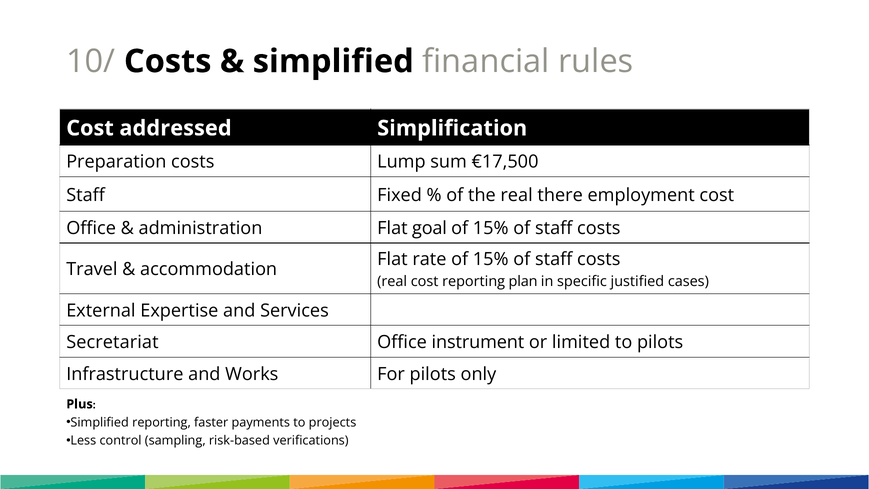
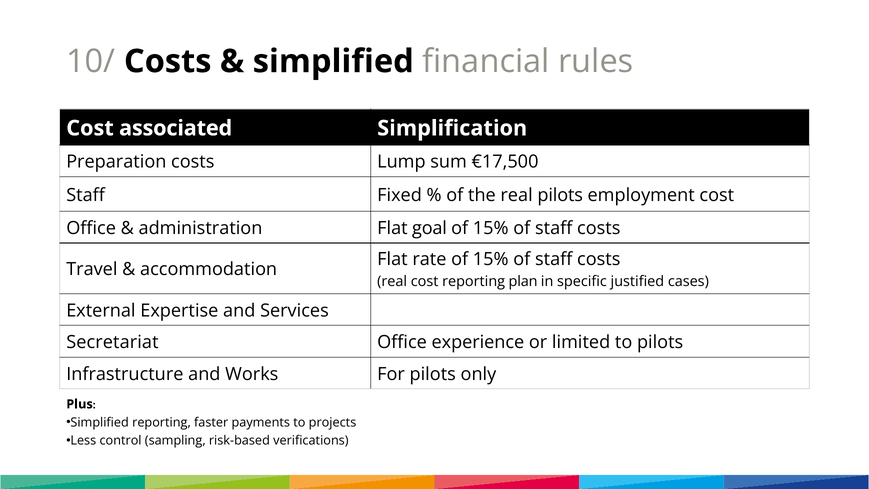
addressed: addressed -> associated
real there: there -> pilots
instrument: instrument -> experience
